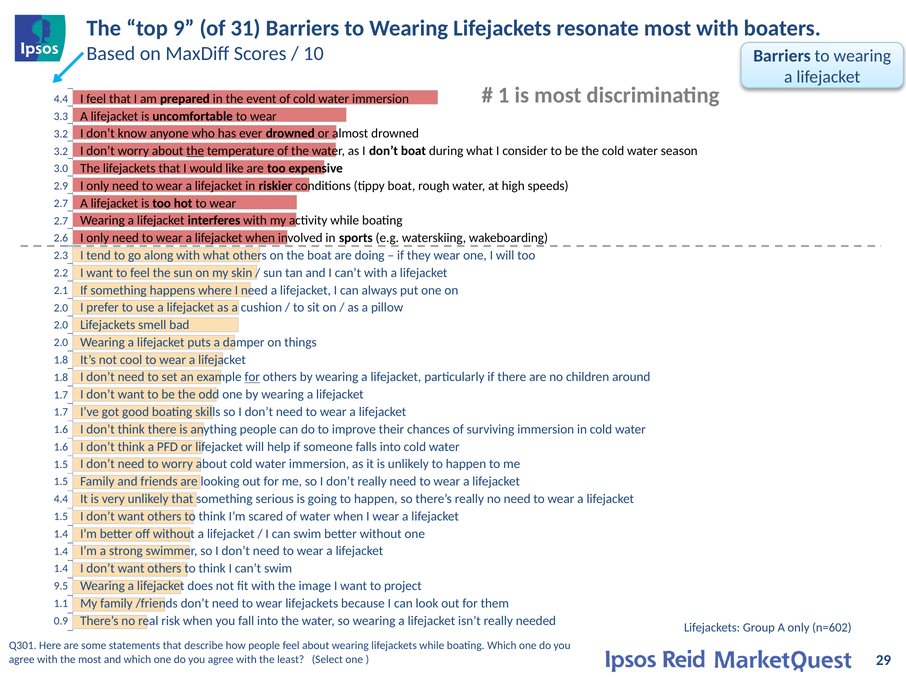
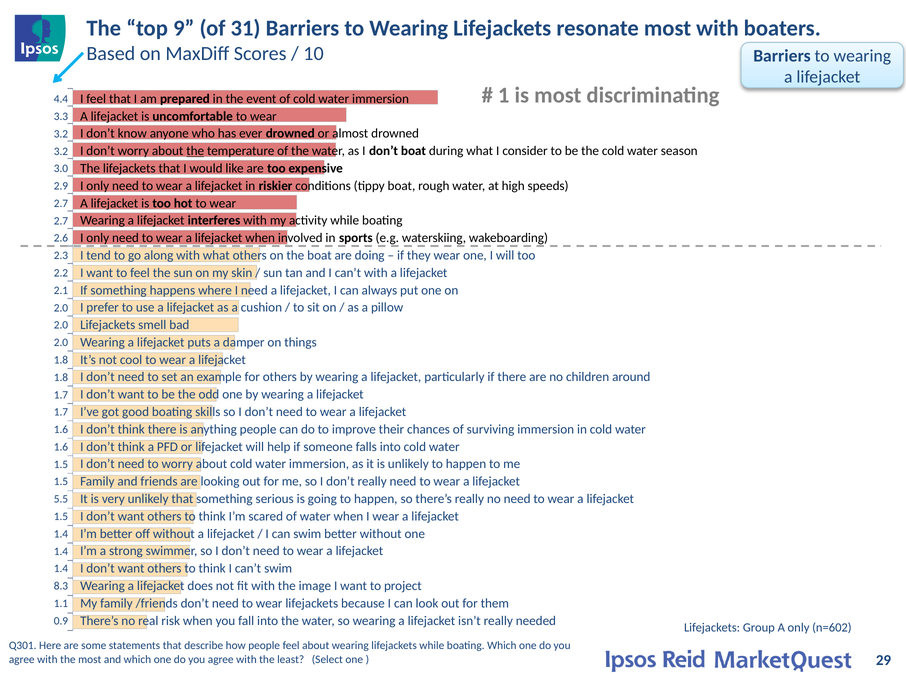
for at (252, 377) underline: present -> none
4.4 at (61, 500): 4.4 -> 5.5
9.5: 9.5 -> 8.3
